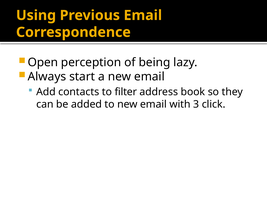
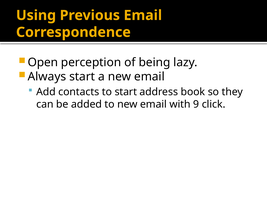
to filter: filter -> start
3: 3 -> 9
